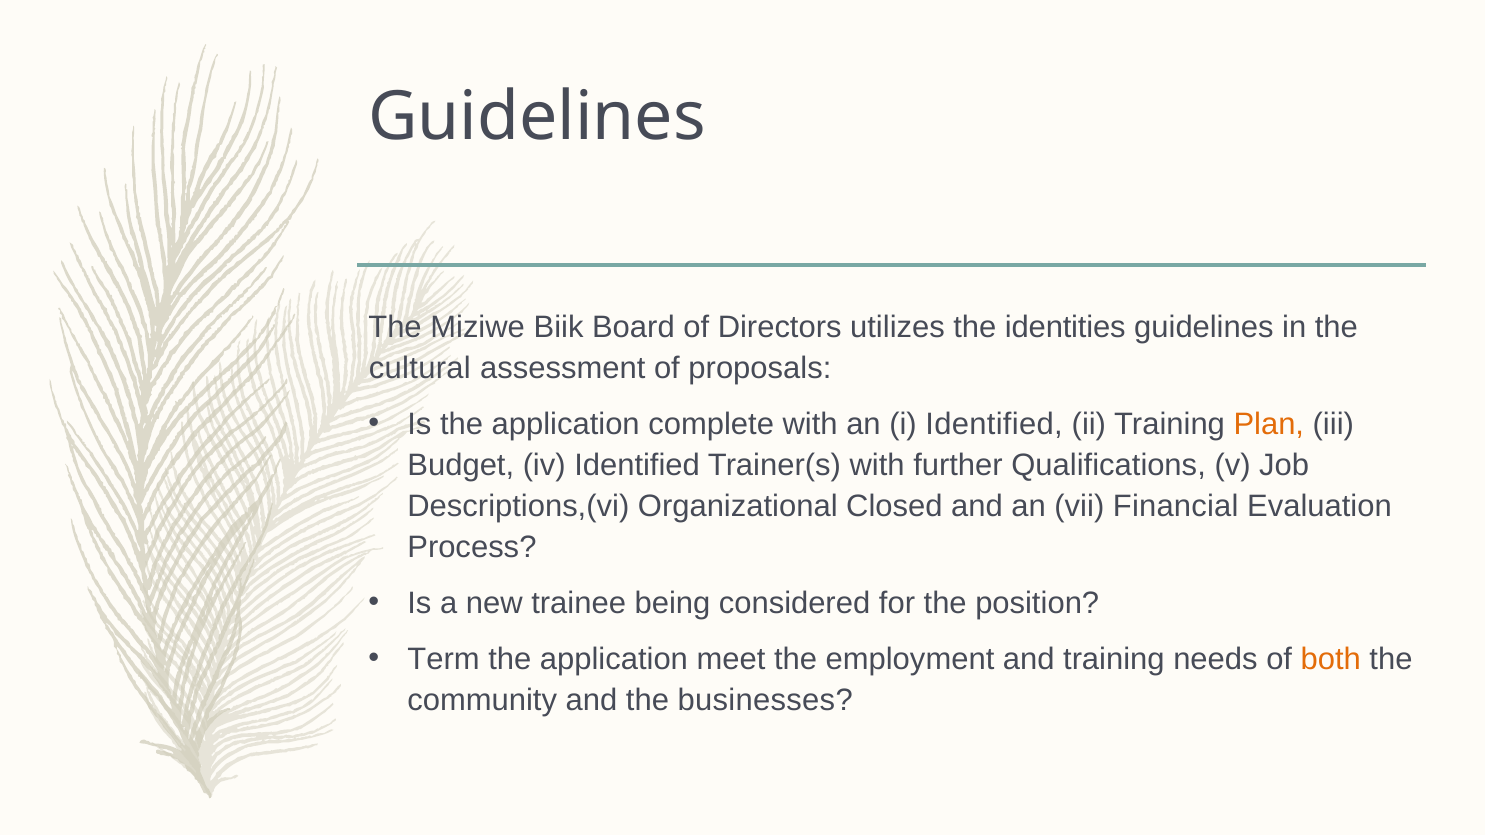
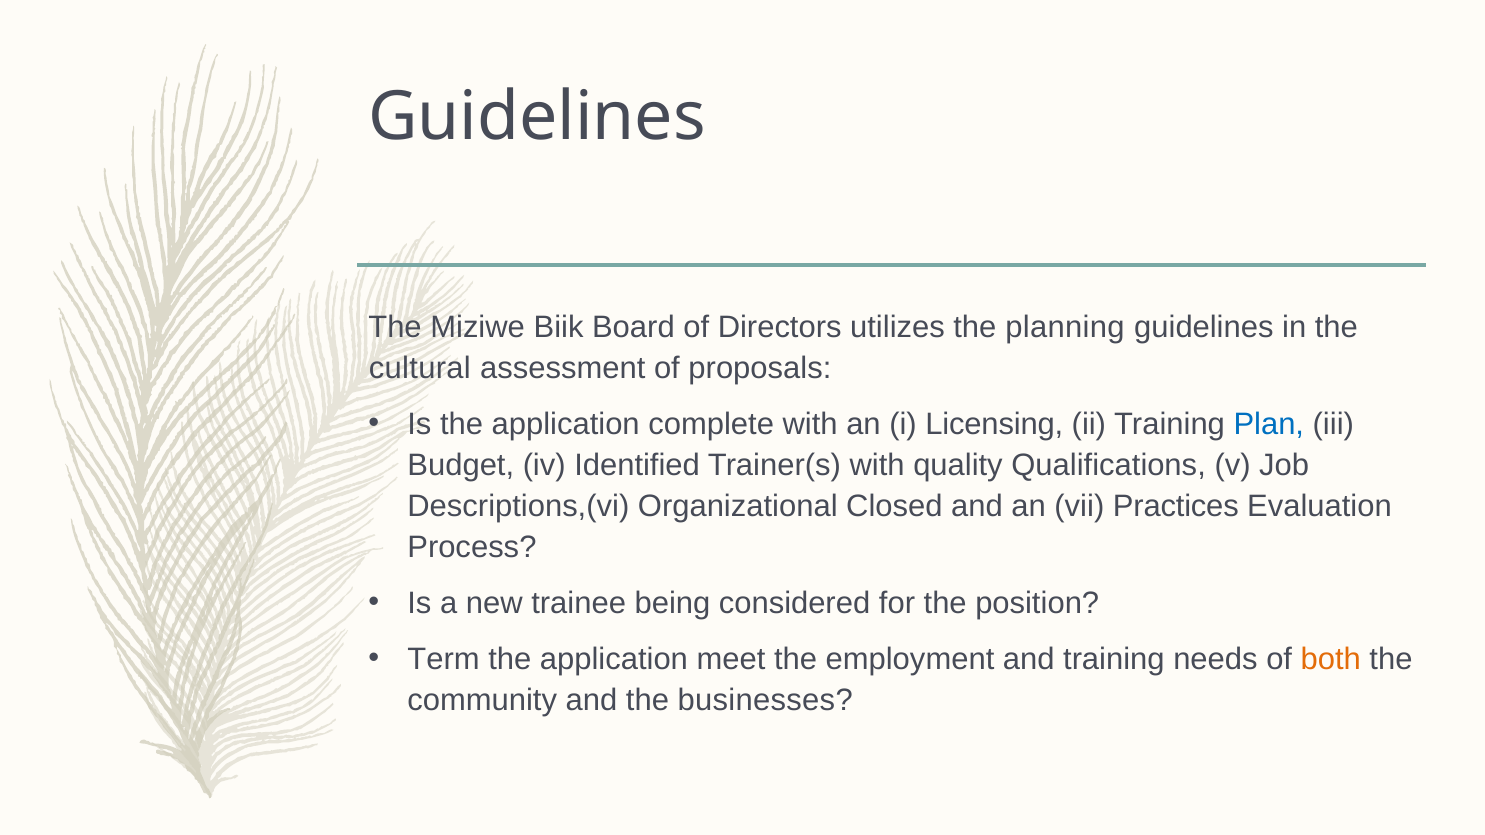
identities: identities -> planning
i Identified: Identified -> Licensing
Plan colour: orange -> blue
further: further -> quality
Financial: Financial -> Practices
